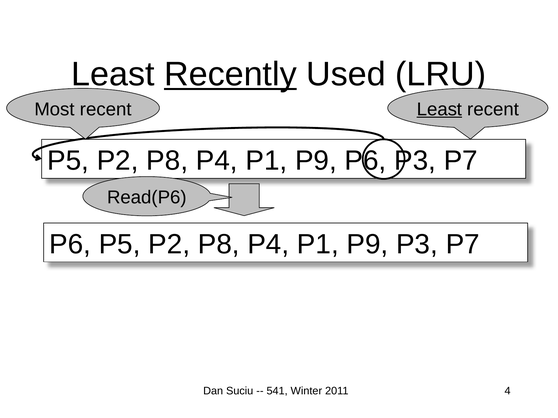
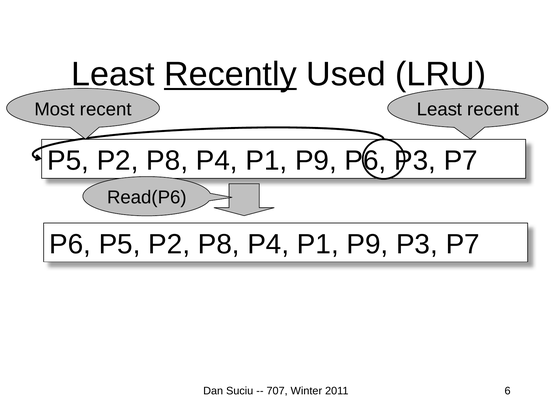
Least at (439, 109) underline: present -> none
541: 541 -> 707
4: 4 -> 6
